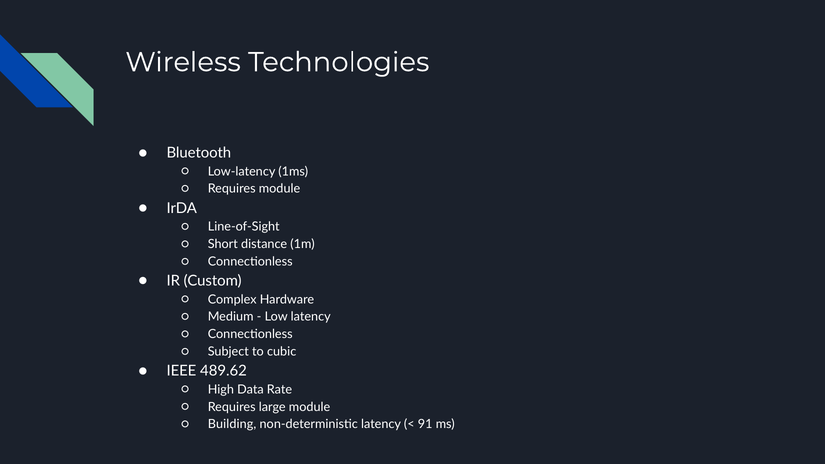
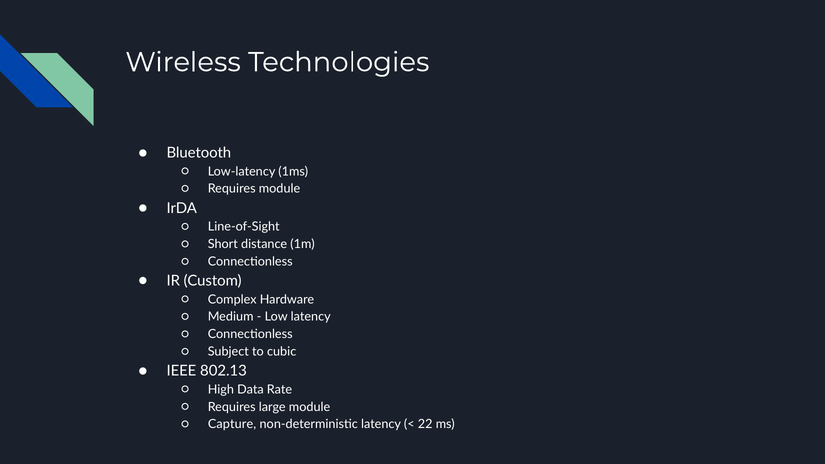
489.62: 489.62 -> 802.13
Building: Building -> Capture
91: 91 -> 22
